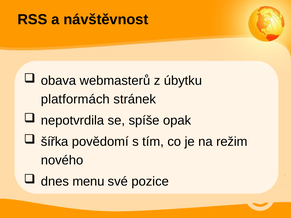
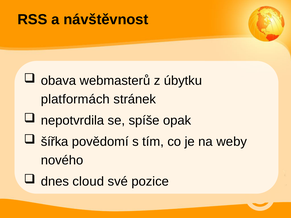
režim: režim -> weby
menu: menu -> cloud
